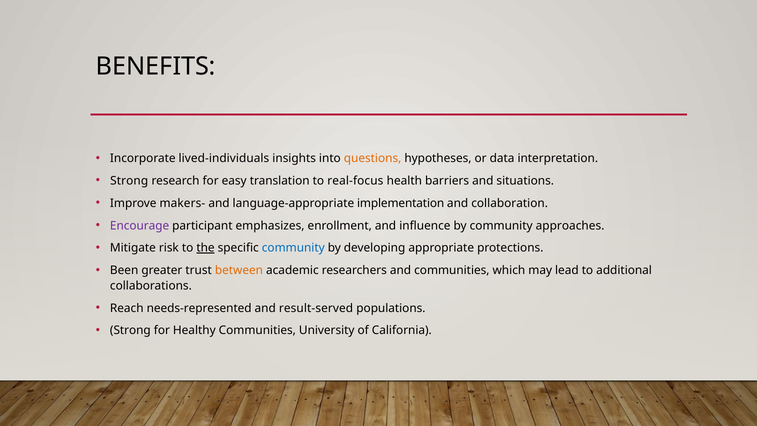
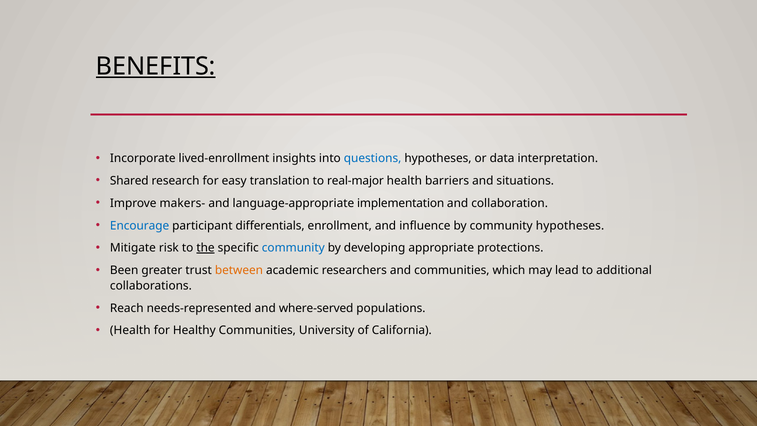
BENEFITS underline: none -> present
lived-individuals: lived-individuals -> lived-enrollment
questions colour: orange -> blue
Strong at (129, 181): Strong -> Shared
real-focus: real-focus -> real-major
Encourage colour: purple -> blue
emphasizes: emphasizes -> differentials
community approaches: approaches -> hypotheses
result-served: result-served -> where-served
Strong at (130, 330): Strong -> Health
